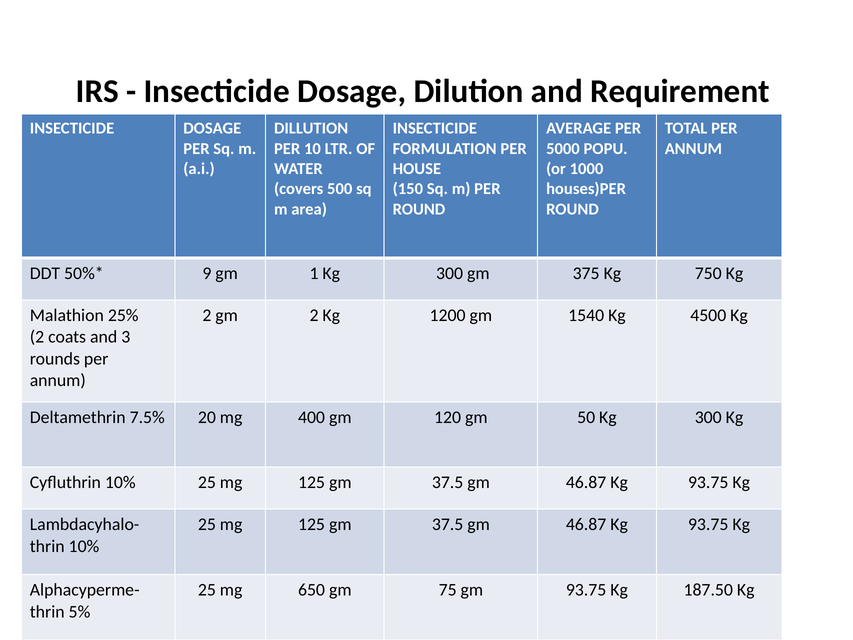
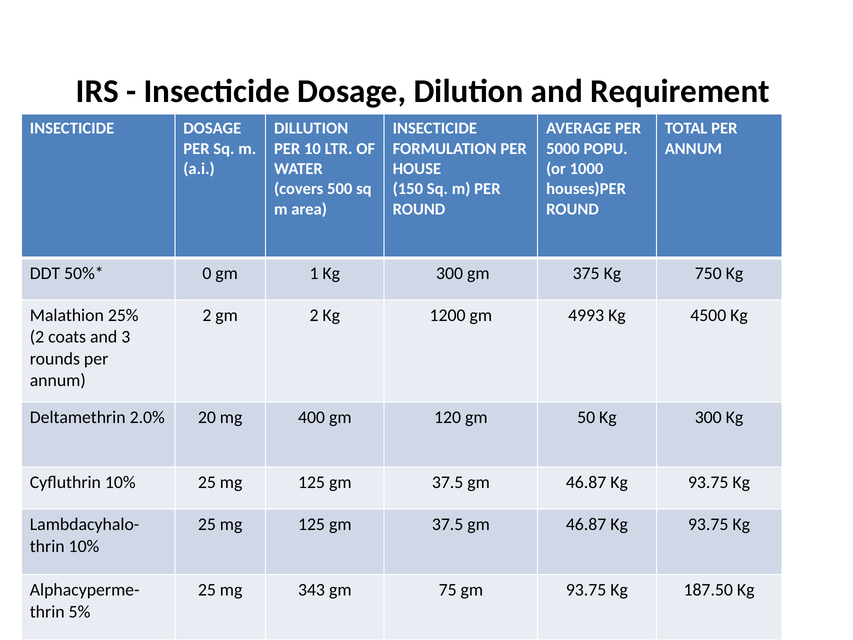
9: 9 -> 0
1540: 1540 -> 4993
7.5%: 7.5% -> 2.0%
650: 650 -> 343
